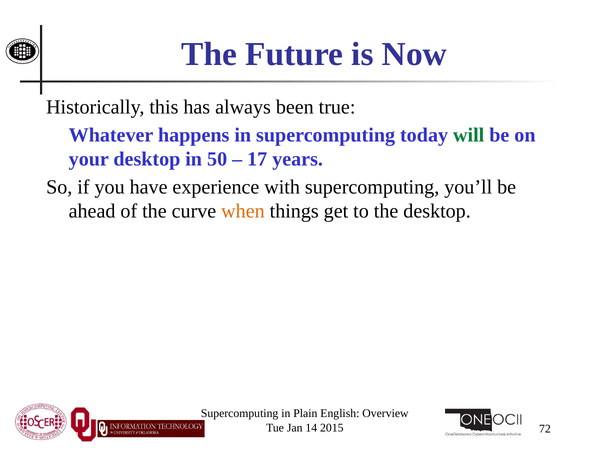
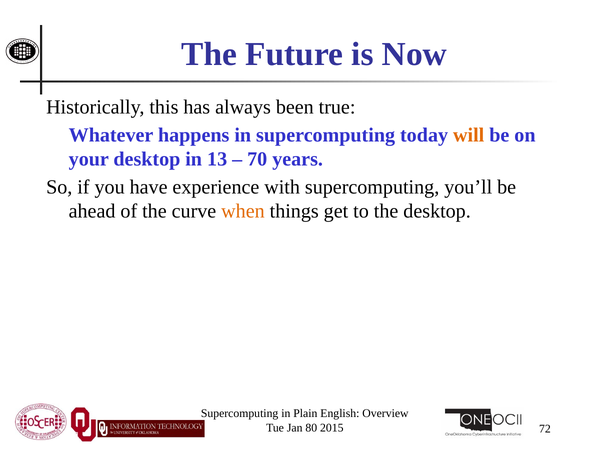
will colour: green -> orange
50: 50 -> 13
17: 17 -> 70
14: 14 -> 80
